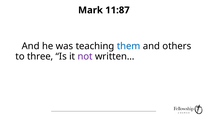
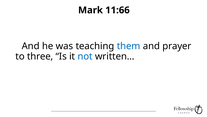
11:87: 11:87 -> 11:66
others: others -> prayer
not colour: purple -> blue
